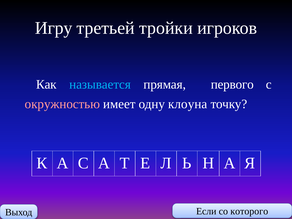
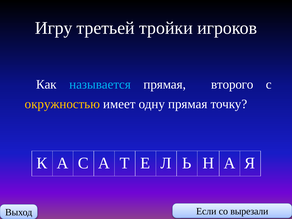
первого: первого -> второго
окружностью colour: pink -> yellow
одну клоуна: клоуна -> прямая
которого: которого -> вырезали
